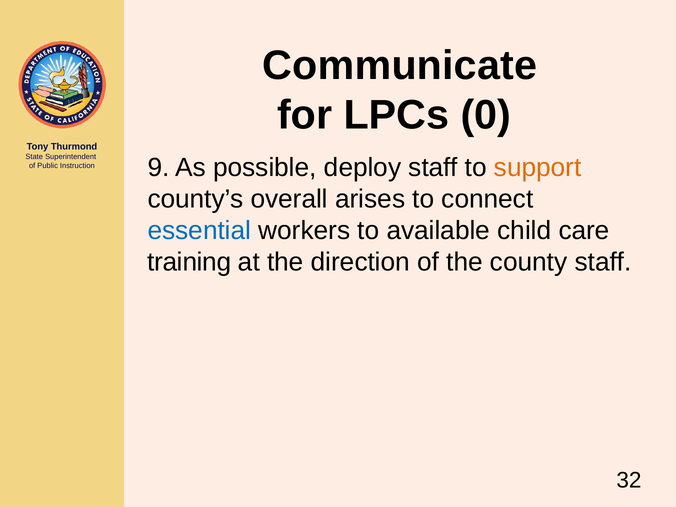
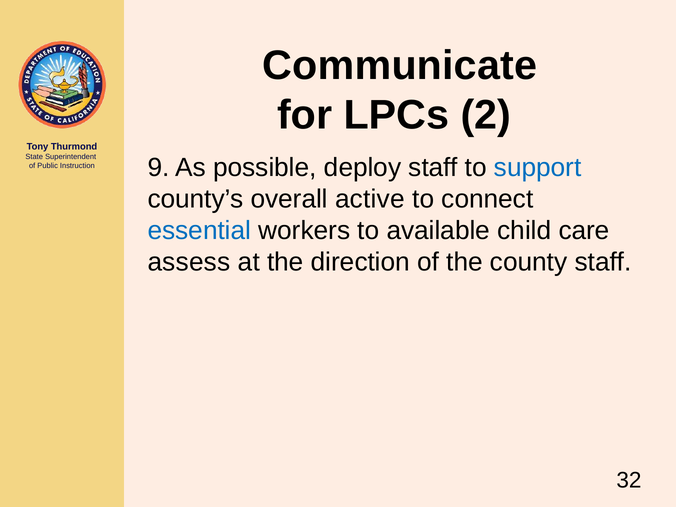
0: 0 -> 2
support colour: orange -> blue
arises: arises -> active
training: training -> assess
